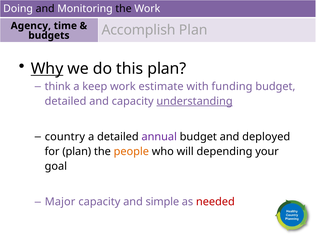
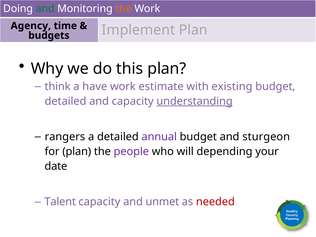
and at (45, 9) colour: black -> green
the at (124, 9) colour: black -> orange
Accomplish: Accomplish -> Implement
Why underline: present -> none
keep: keep -> have
funding: funding -> existing
country: country -> rangers
deployed: deployed -> sturgeon
people colour: orange -> purple
goal: goal -> date
Major: Major -> Talent
simple: simple -> unmet
